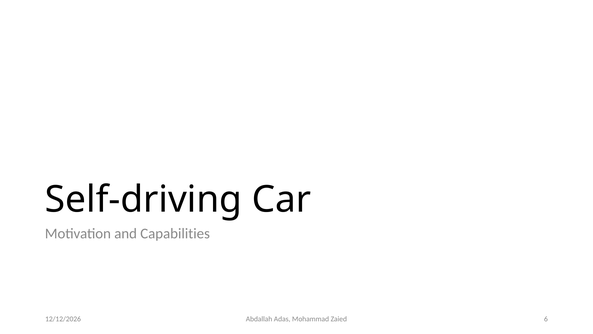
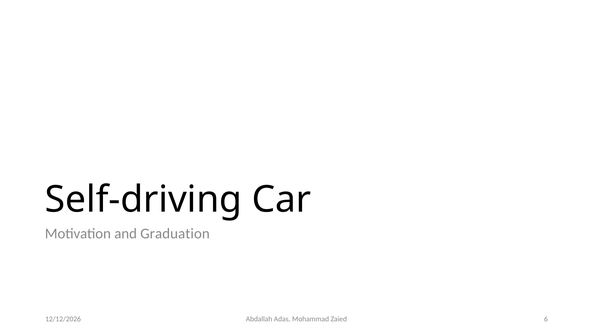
Capabilities: Capabilities -> Graduation
